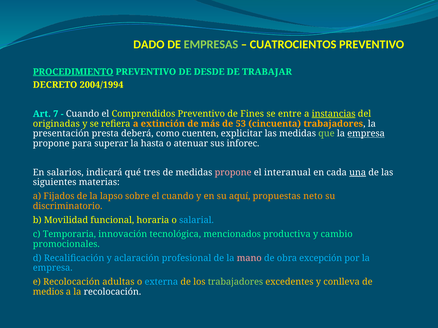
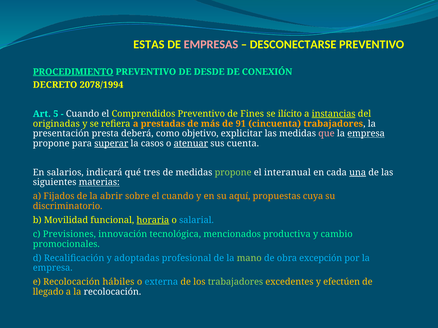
DADO: DADO -> ESTAS
EMPRESAS colour: light green -> pink
CUATROCIENTOS: CUATROCIENTOS -> DESCONECTARSE
TRABAJAR: TRABAJAR -> CONEXIÓN
2004/1994: 2004/1994 -> 2078/1994
7: 7 -> 5
entre: entre -> ilícito
extinción: extinción -> prestadas
53: 53 -> 91
cuenten: cuenten -> objetivo
que colour: light green -> pink
superar underline: none -> present
hasta: hasta -> casos
atenuar underline: none -> present
inforec: inforec -> cuenta
propone at (233, 173) colour: pink -> light green
materias underline: none -> present
lapso: lapso -> abrir
neto: neto -> cuya
horaria underline: none -> present
Temporaria: Temporaria -> Previsiones
aclaración: aclaración -> adoptadas
mano colour: pink -> light green
adultas: adultas -> hábiles
conlleva: conlleva -> efectúen
medios: medios -> llegado
